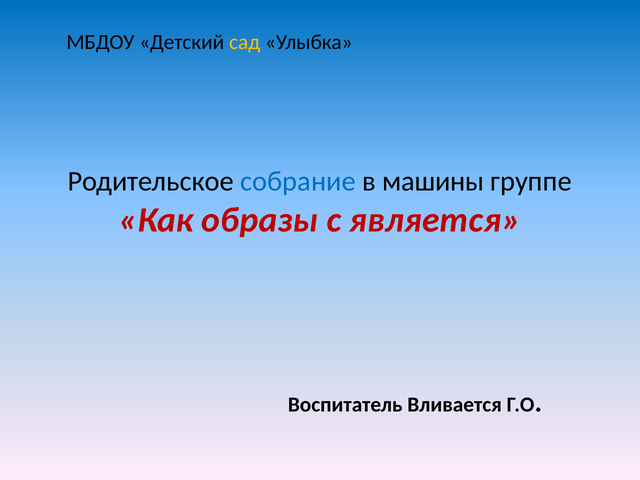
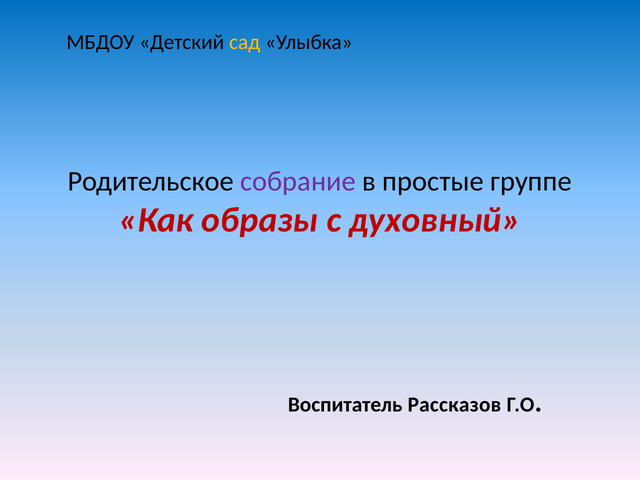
собрание colour: blue -> purple
машины: машины -> простые
является: является -> духовный
Вливается: Вливается -> Рассказов
